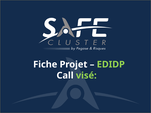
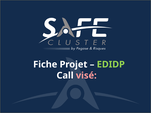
visé colour: light green -> pink
